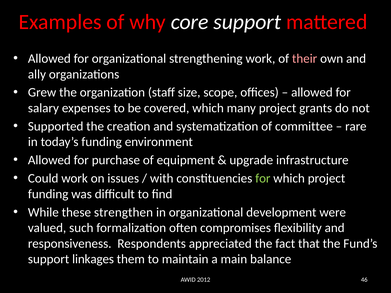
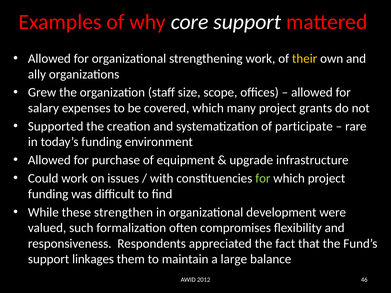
their colour: pink -> yellow
committee: committee -> participate
main: main -> large
